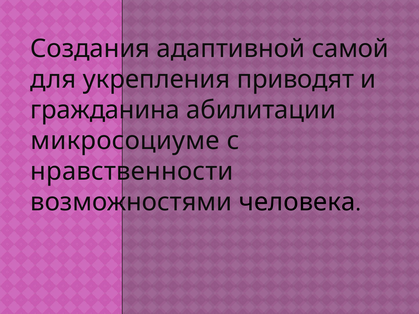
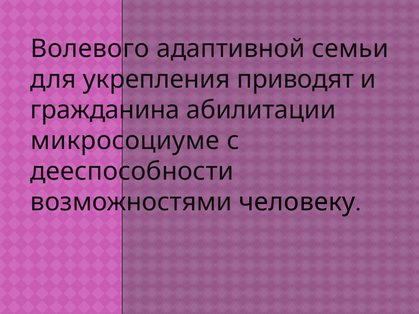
Создания: Создания -> Волевого
самой: самой -> семьи
нравственности: нравственности -> дееспособности
человека: человека -> человеку
